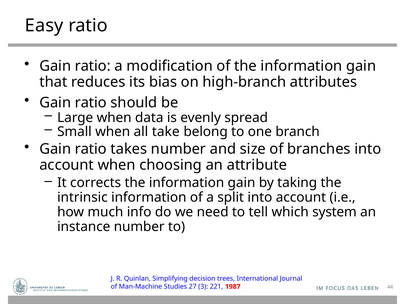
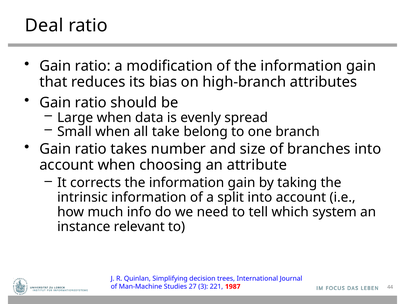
Easy: Easy -> Deal
instance number: number -> relevant
